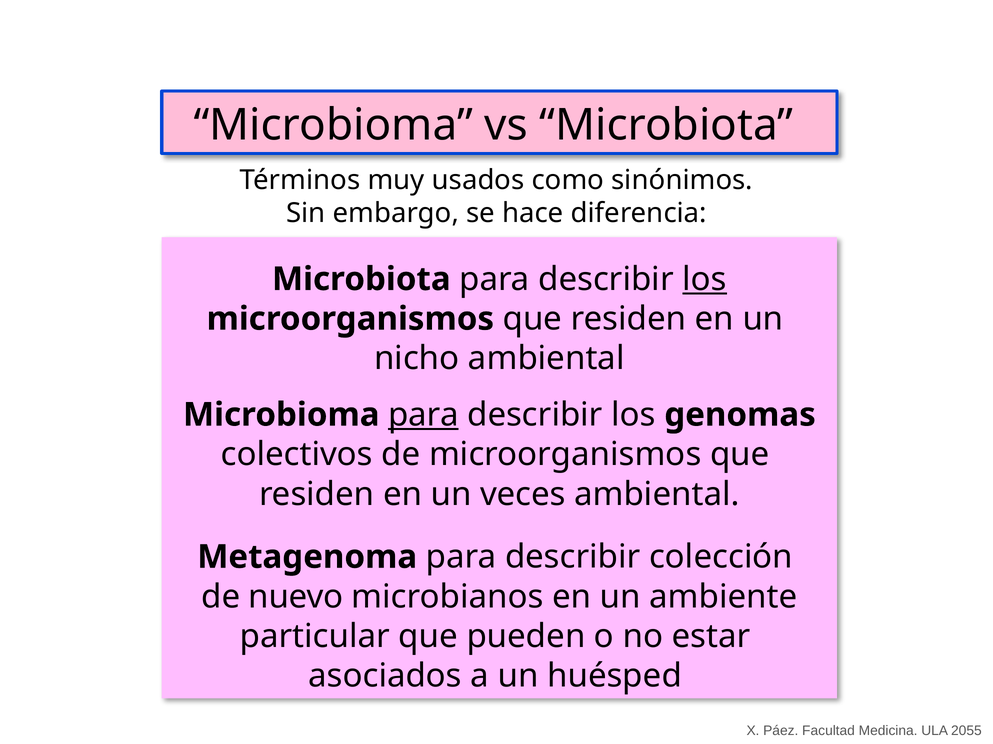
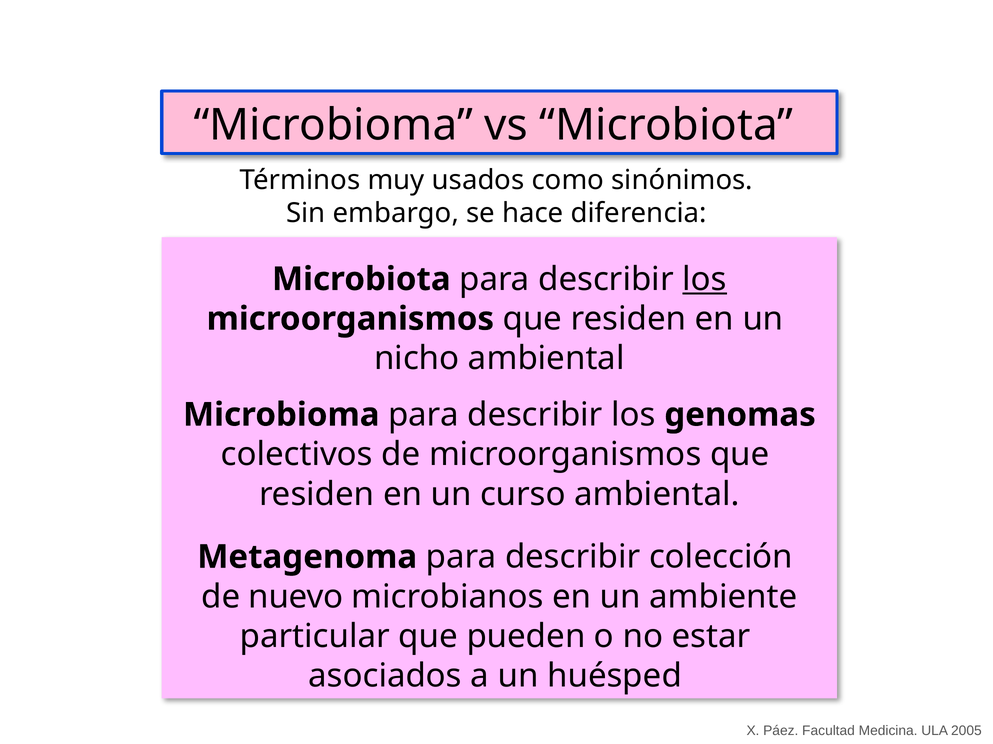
para at (423, 415) underline: present -> none
veces: veces -> curso
2055: 2055 -> 2005
